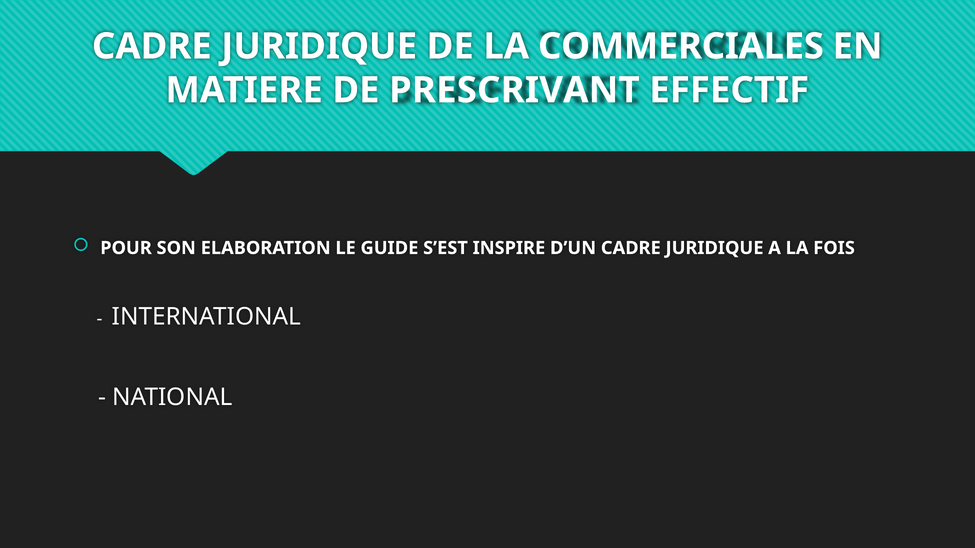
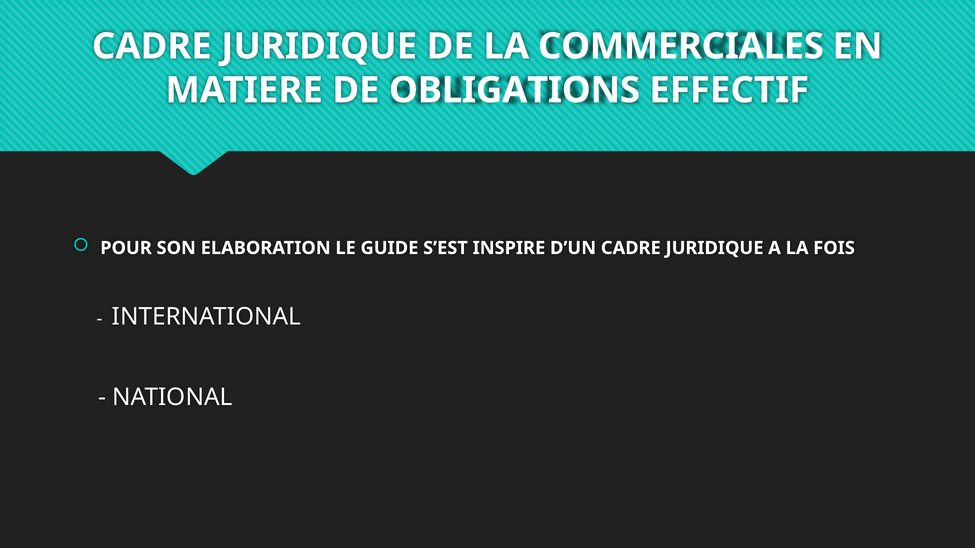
PRESCRIVANT: PRESCRIVANT -> OBLIGATIONS
